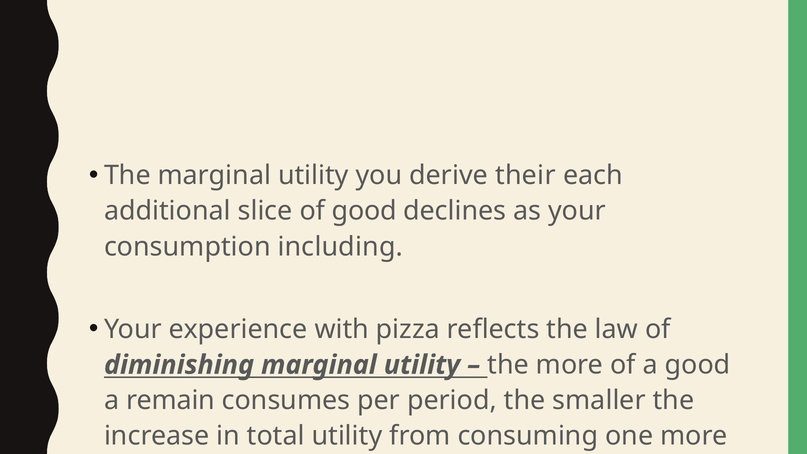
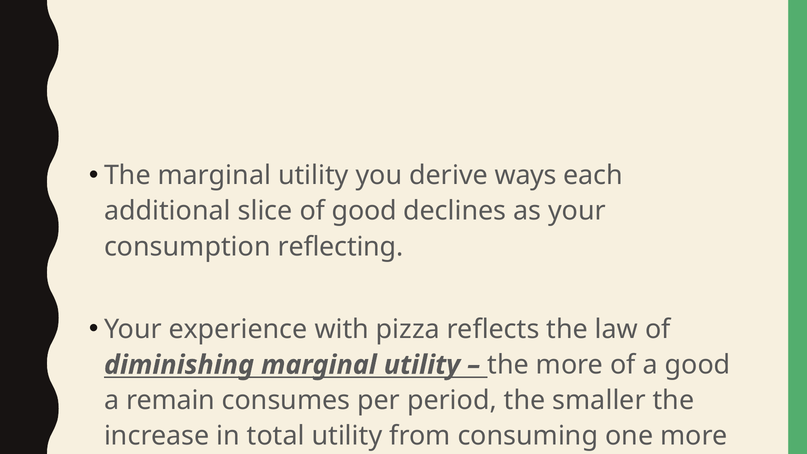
their: their -> ways
including: including -> reflecting
